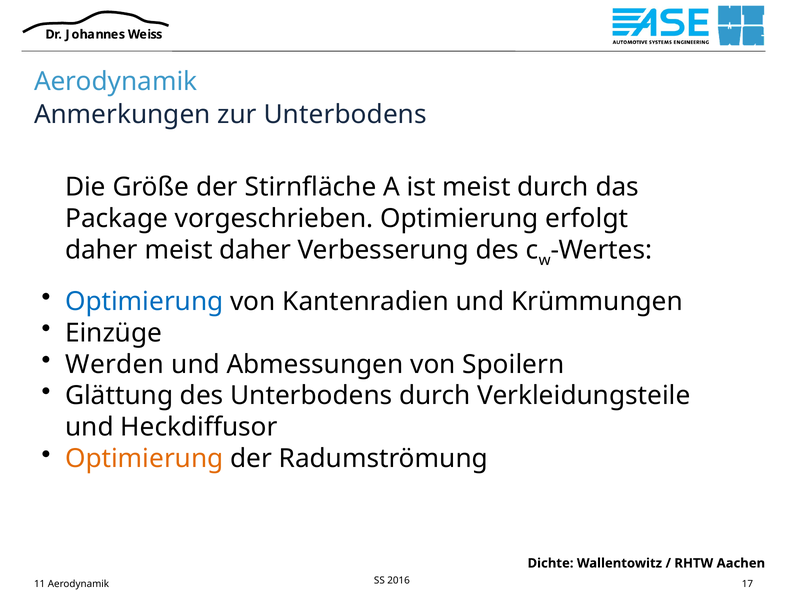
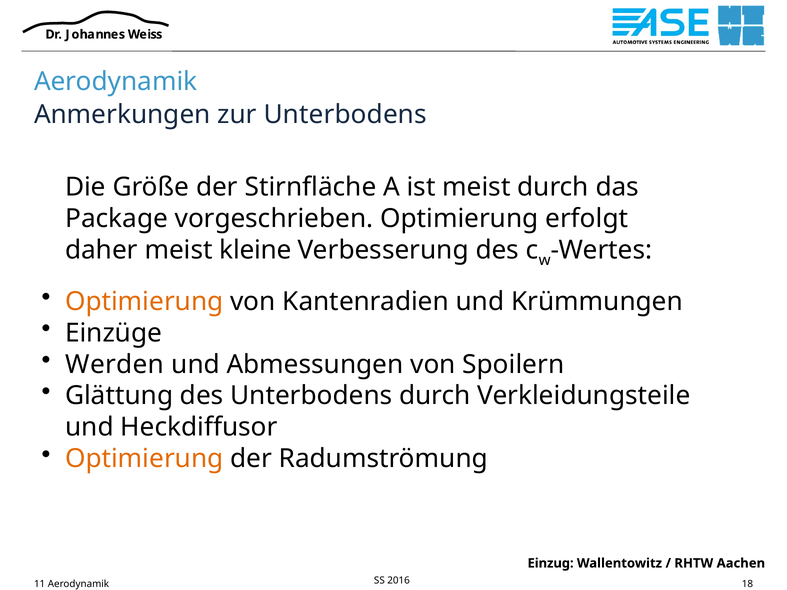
meist daher: daher -> kleine
Optimierung at (144, 302) colour: blue -> orange
Dichte: Dichte -> Einzug
17: 17 -> 18
